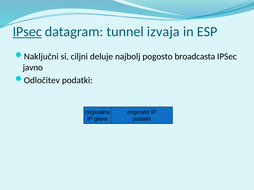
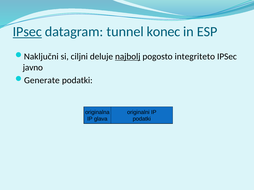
izvaja: izvaja -> konec
najbolj underline: none -> present
broadcasta: broadcasta -> integriteto
Odločitev: Odločitev -> Generate
